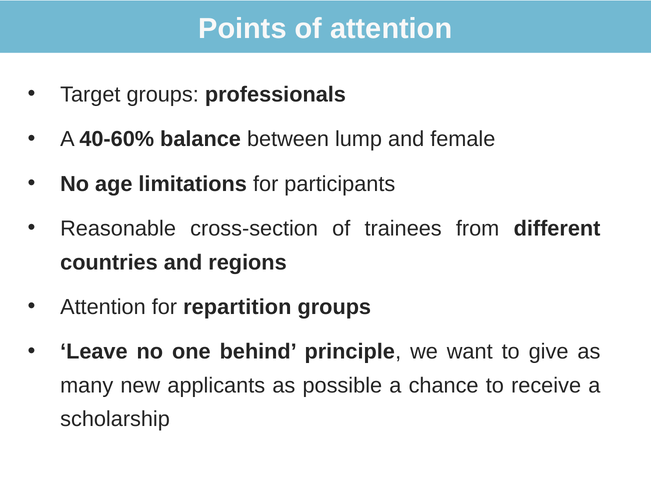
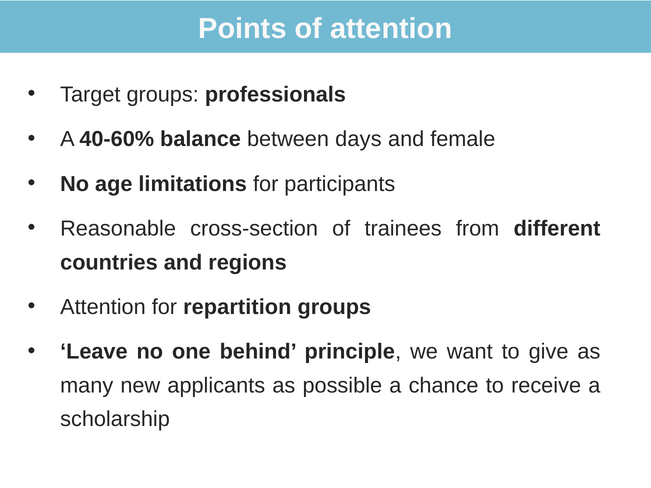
lump: lump -> days
